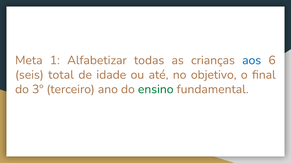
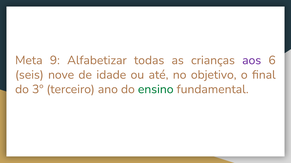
1: 1 -> 9
aos colour: blue -> purple
total: total -> nove
